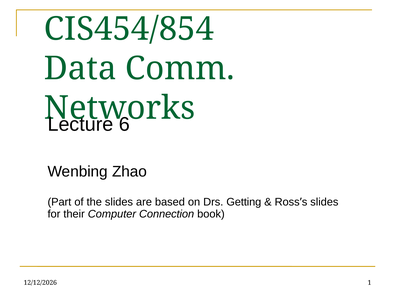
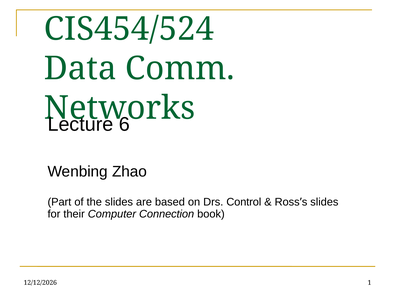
CIS454/854: CIS454/854 -> CIS454/524
Getting: Getting -> Control
